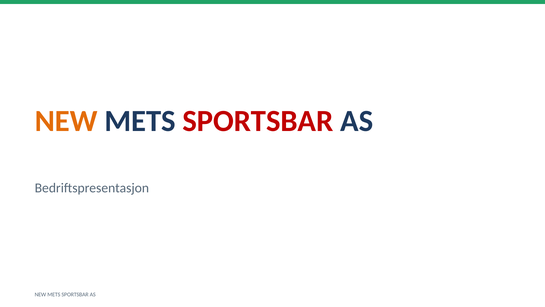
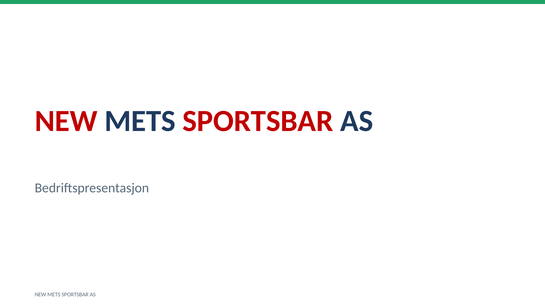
NEW at (66, 121) colour: orange -> red
